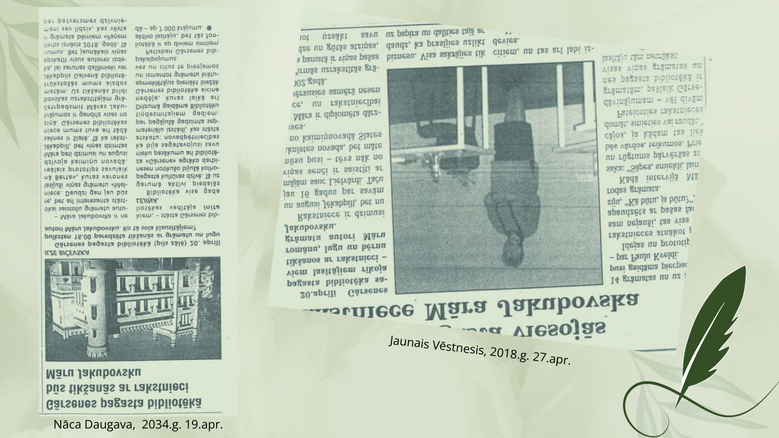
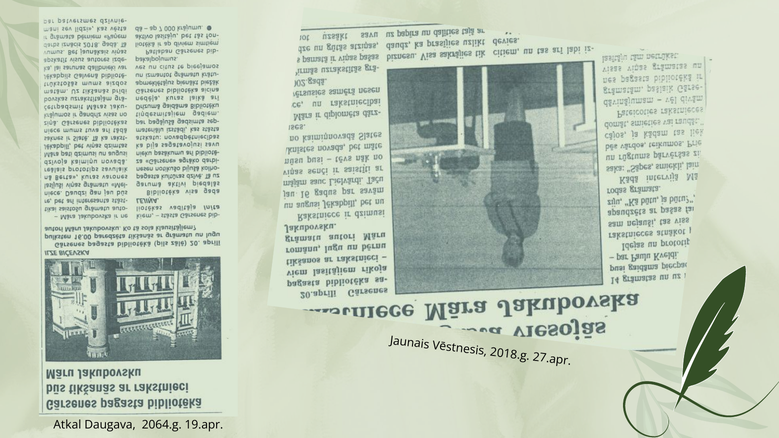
Nāca: Nāca -> Atkal
2034.g: 2034.g -> 2064.g
